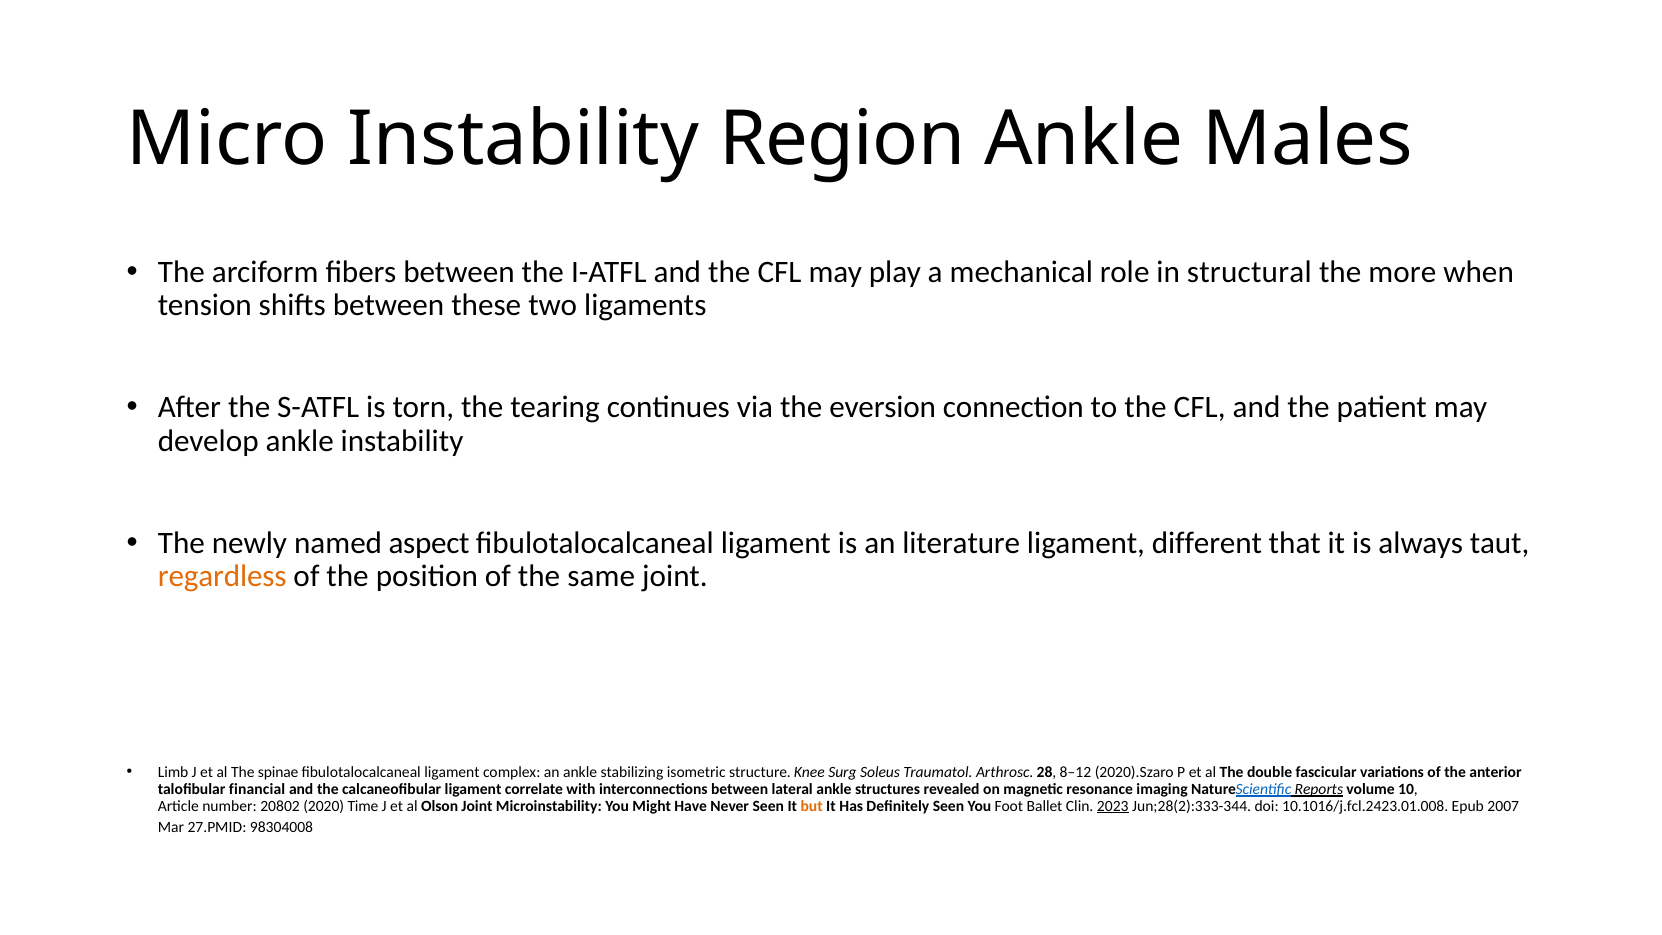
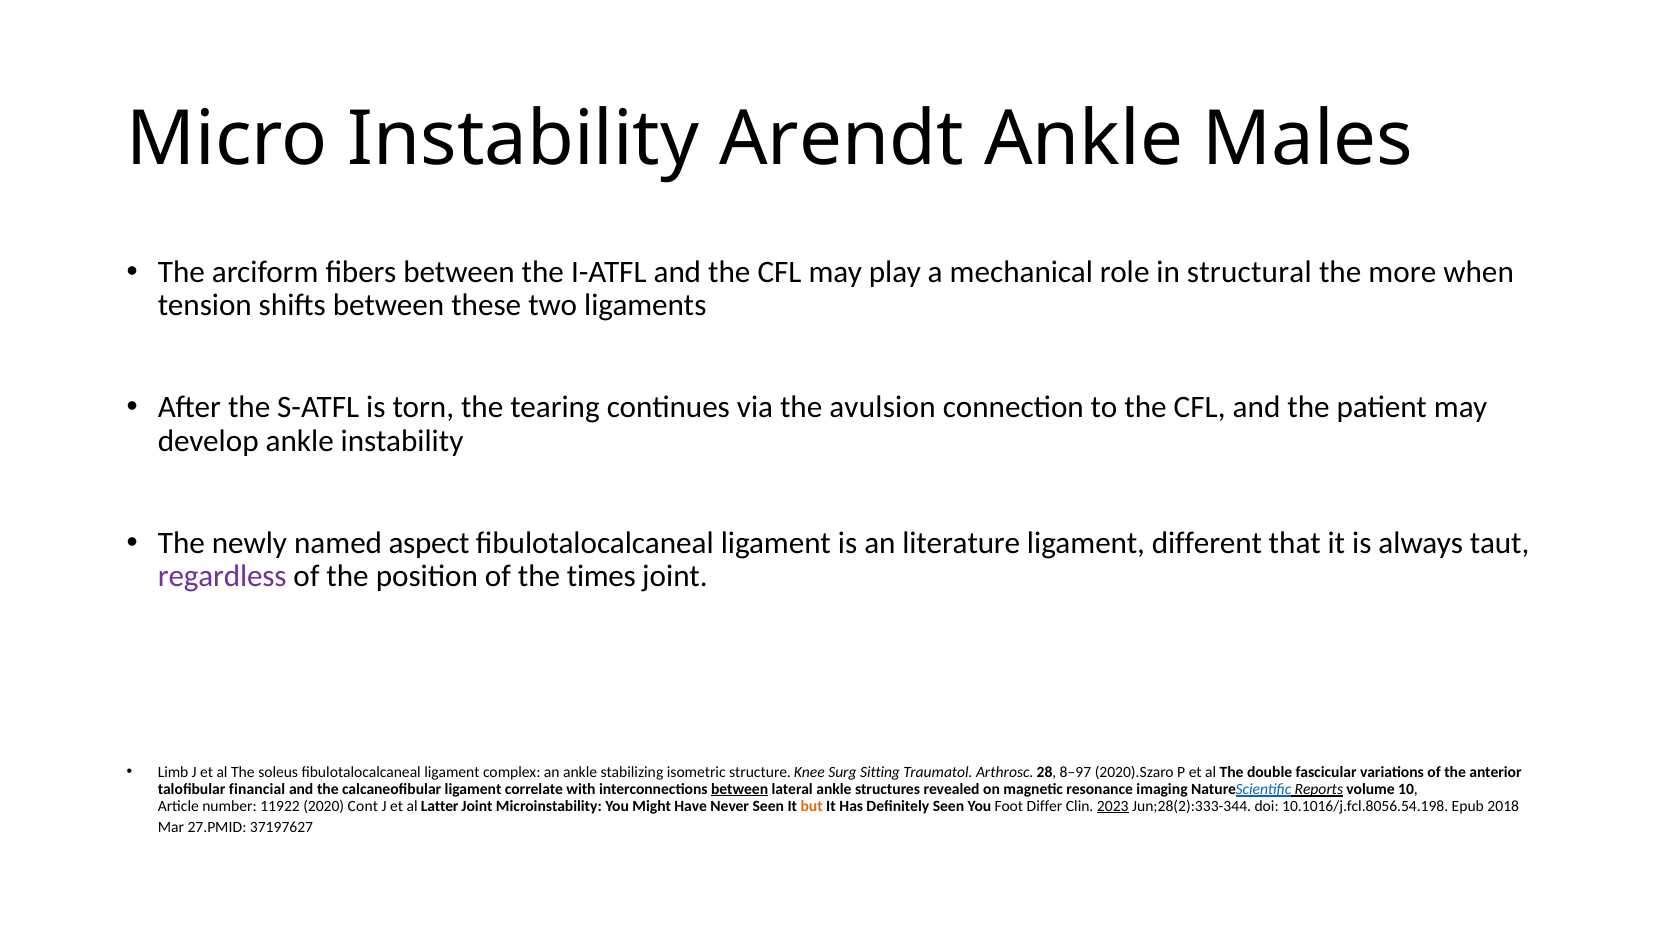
Region: Region -> Arendt
eversion: eversion -> avulsion
regardless colour: orange -> purple
same: same -> times
spinae: spinae -> soleus
Soleus: Soleus -> Sitting
8–12: 8–12 -> 8–97
between at (740, 789) underline: none -> present
20802: 20802 -> 11922
Time: Time -> Cont
Olson: Olson -> Latter
Ballet: Ballet -> Differ
10.1016/j.fcl.2423.01.008: 10.1016/j.fcl.2423.01.008 -> 10.1016/j.fcl.8056.54.198
2007: 2007 -> 2018
98304008: 98304008 -> 37197627
